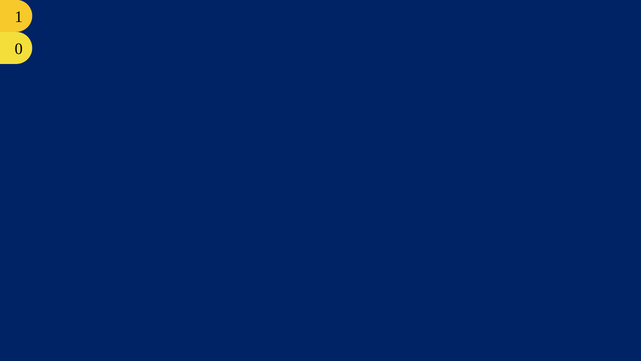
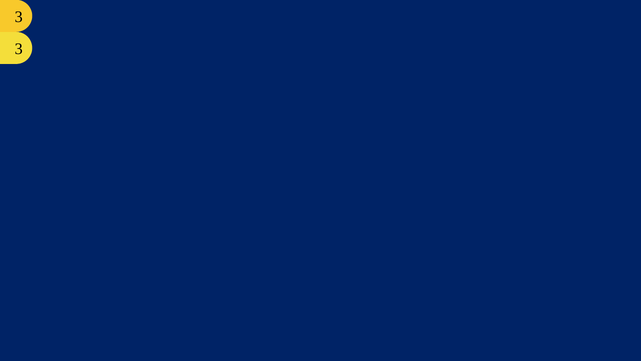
1 at (19, 17): 1 -> 3
0 at (19, 49): 0 -> 3
